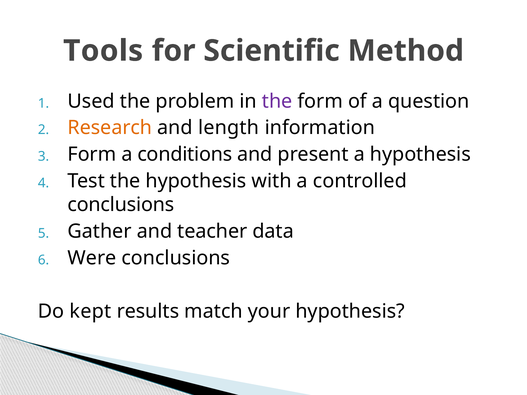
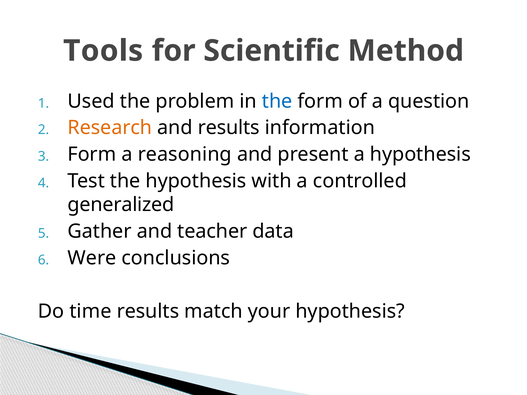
the at (277, 101) colour: purple -> blue
and length: length -> results
conditions: conditions -> reasoning
conclusions at (121, 205): conclusions -> generalized
kept: kept -> time
